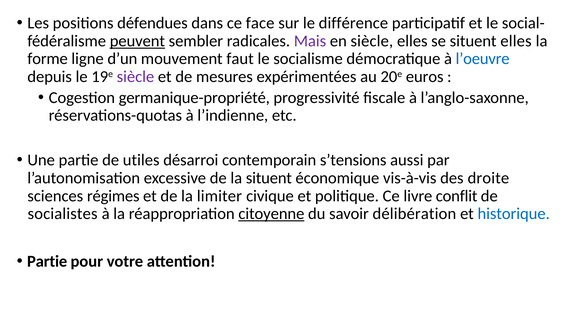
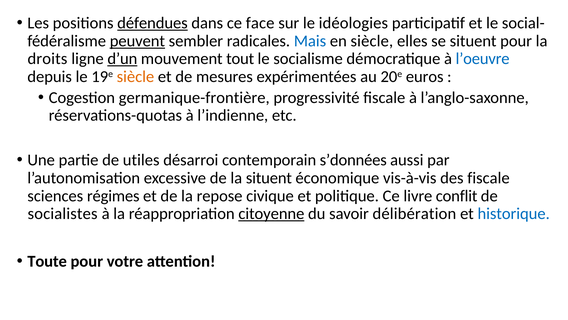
défendues underline: none -> present
différence: différence -> idéologies
Mais colour: purple -> blue
situent elles: elles -> pour
forme: forme -> droits
d’un underline: none -> present
faut: faut -> tout
siècle at (135, 77) colour: purple -> orange
germanique-propriété: germanique-propriété -> germanique-frontière
s’tensions: s’tensions -> s’données
des droite: droite -> fiscale
limiter: limiter -> repose
Partie at (47, 261): Partie -> Toute
